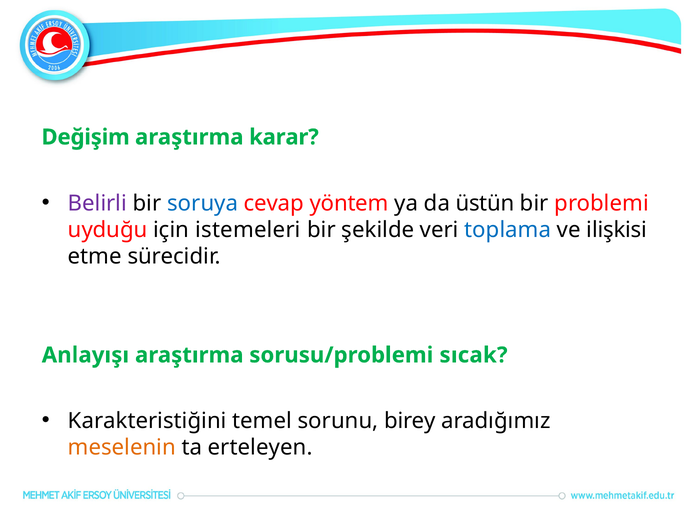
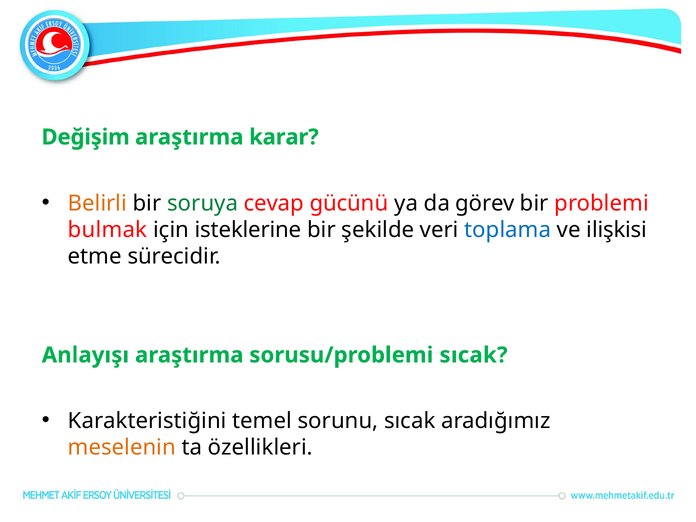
Belirli colour: purple -> orange
soruya colour: blue -> green
yöntem: yöntem -> gücünü
üstün: üstün -> görev
uyduğu: uyduğu -> bulmak
istemeleri: istemeleri -> isteklerine
sorunu birey: birey -> sıcak
erteleyen: erteleyen -> özellikleri
